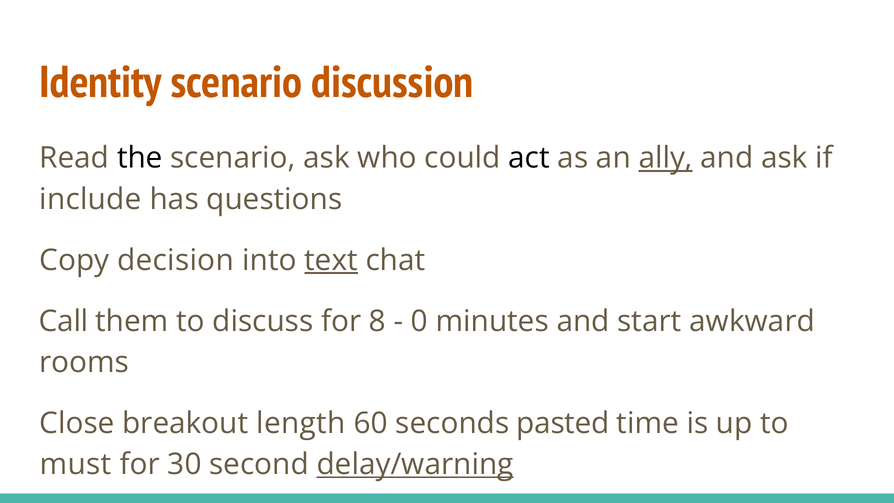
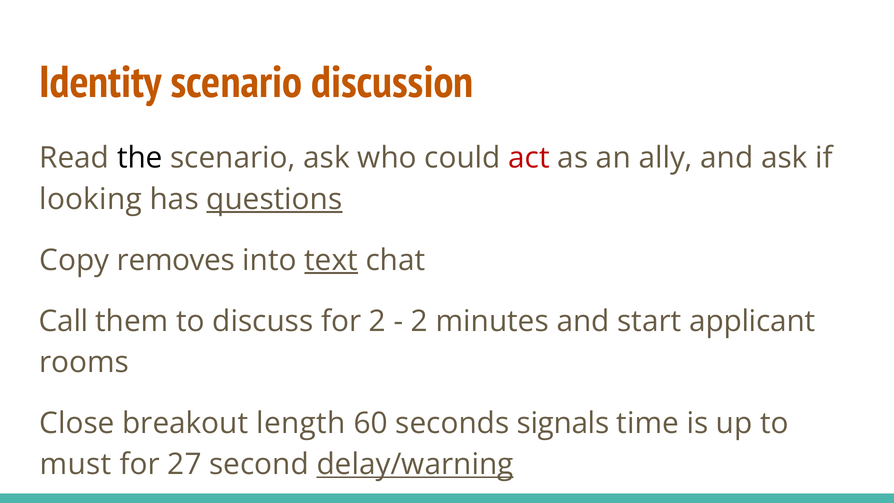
act colour: black -> red
ally underline: present -> none
include: include -> looking
questions underline: none -> present
decision: decision -> removes
for 8: 8 -> 2
0 at (419, 321): 0 -> 2
awkward: awkward -> applicant
pasted: pasted -> signals
30: 30 -> 27
